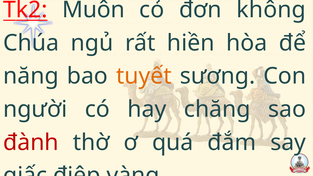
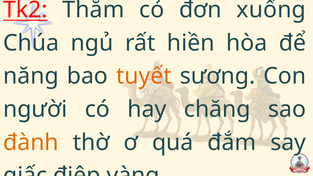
Muôn: Muôn -> Thắm
không: không -> xuống
đành colour: red -> orange
